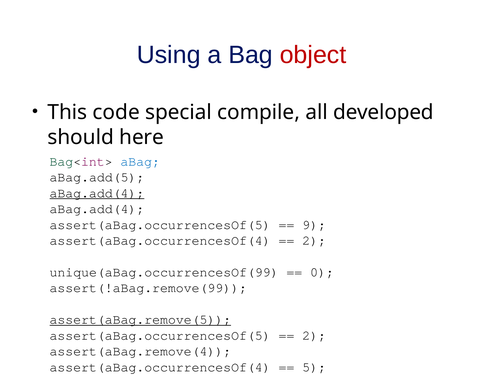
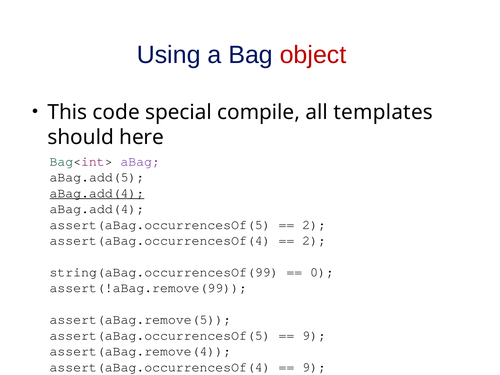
developed: developed -> templates
aBag colour: blue -> purple
9 at (314, 225): 9 -> 2
unique(aBag.occurrencesOf(99: unique(aBag.occurrencesOf(99 -> string(aBag.occurrencesOf(99
assert(aBag.remove(5 underline: present -> none
2 at (314, 335): 2 -> 9
5 at (314, 367): 5 -> 9
